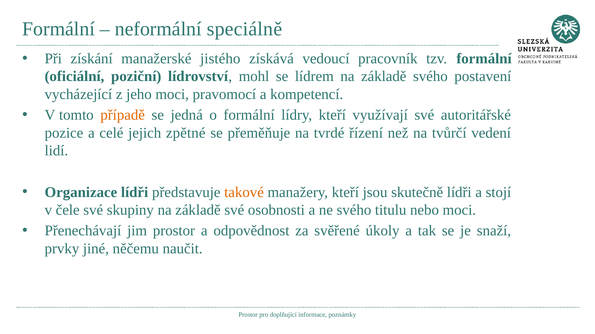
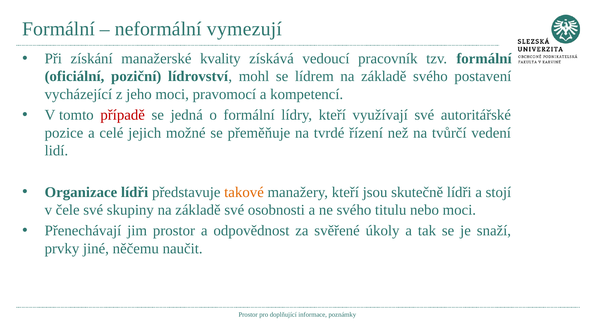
speciálně: speciálně -> vymezují
jistého: jistého -> kvality
případě colour: orange -> red
zpětné: zpětné -> možné
